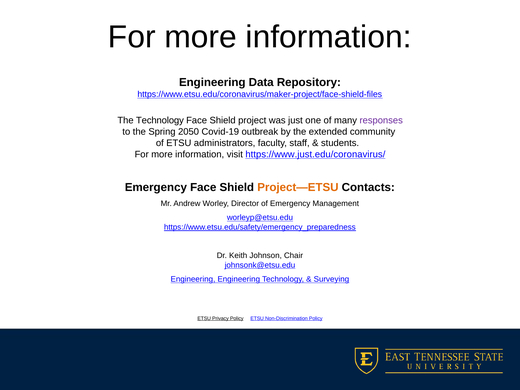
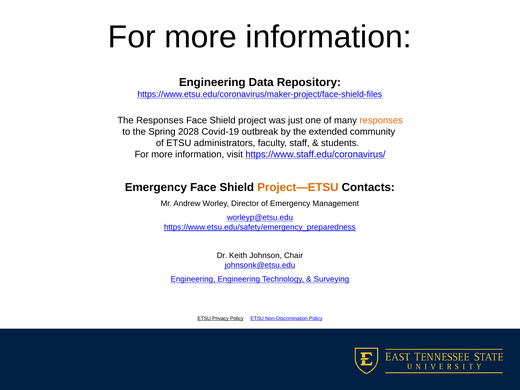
The Technology: Technology -> Responses
responses at (381, 121) colour: purple -> orange
2050: 2050 -> 2028
https://www.just.edu/coronavirus/: https://www.just.edu/coronavirus/ -> https://www.staff.edu/coronavirus/
